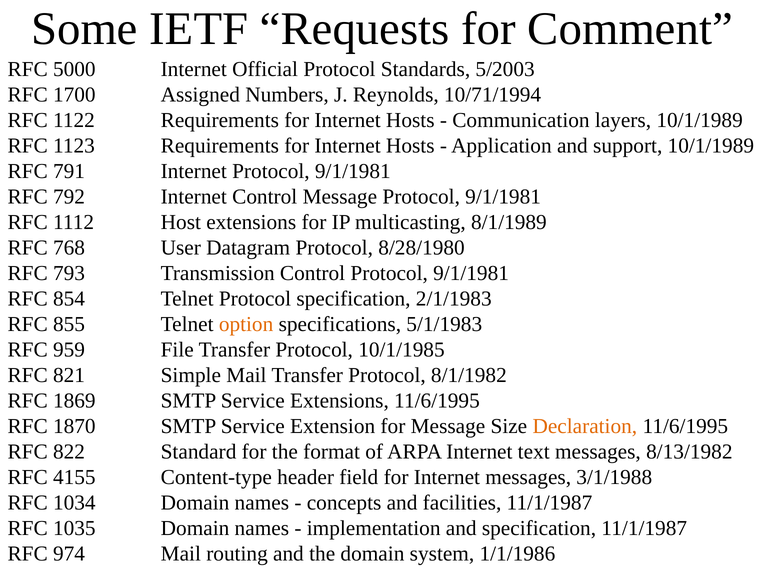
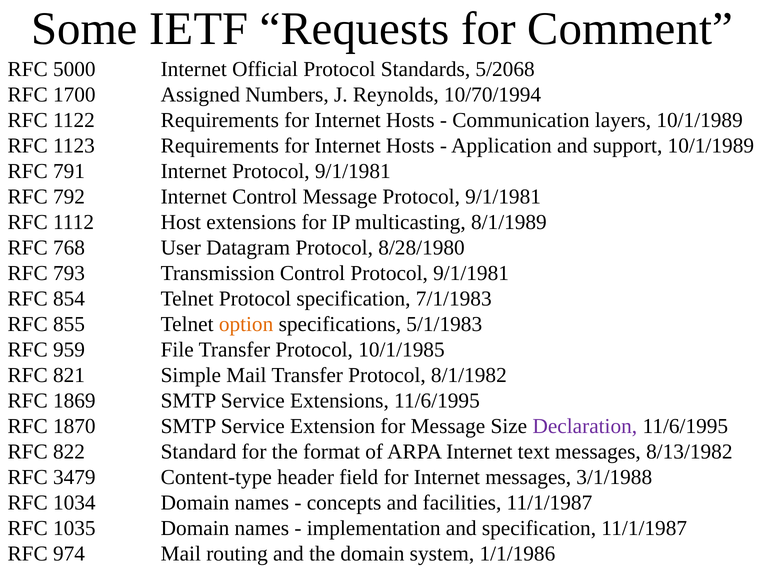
5/2003: 5/2003 -> 5/2068
10/71/1994: 10/71/1994 -> 10/70/1994
2/1/1983: 2/1/1983 -> 7/1/1983
Declaration colour: orange -> purple
4155: 4155 -> 3479
